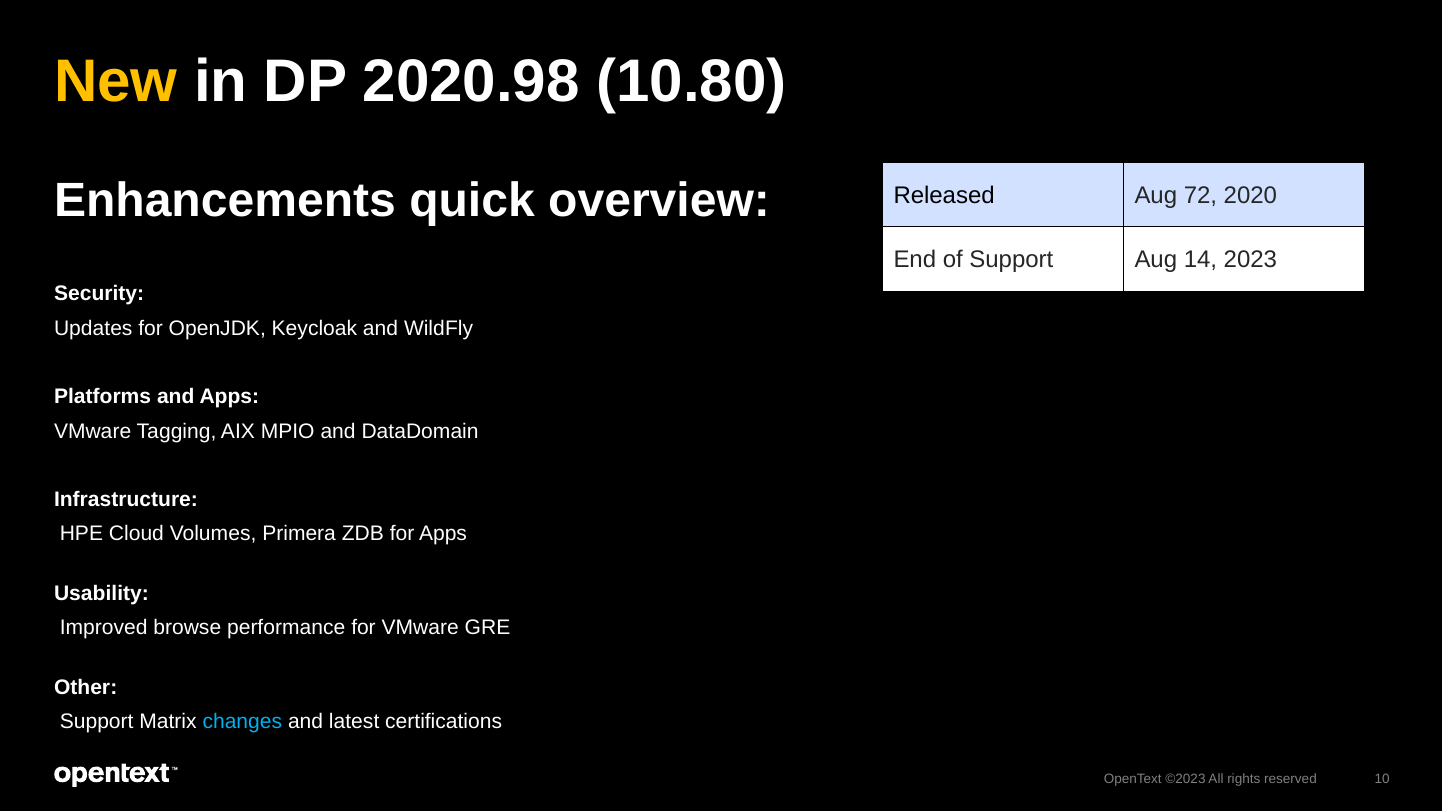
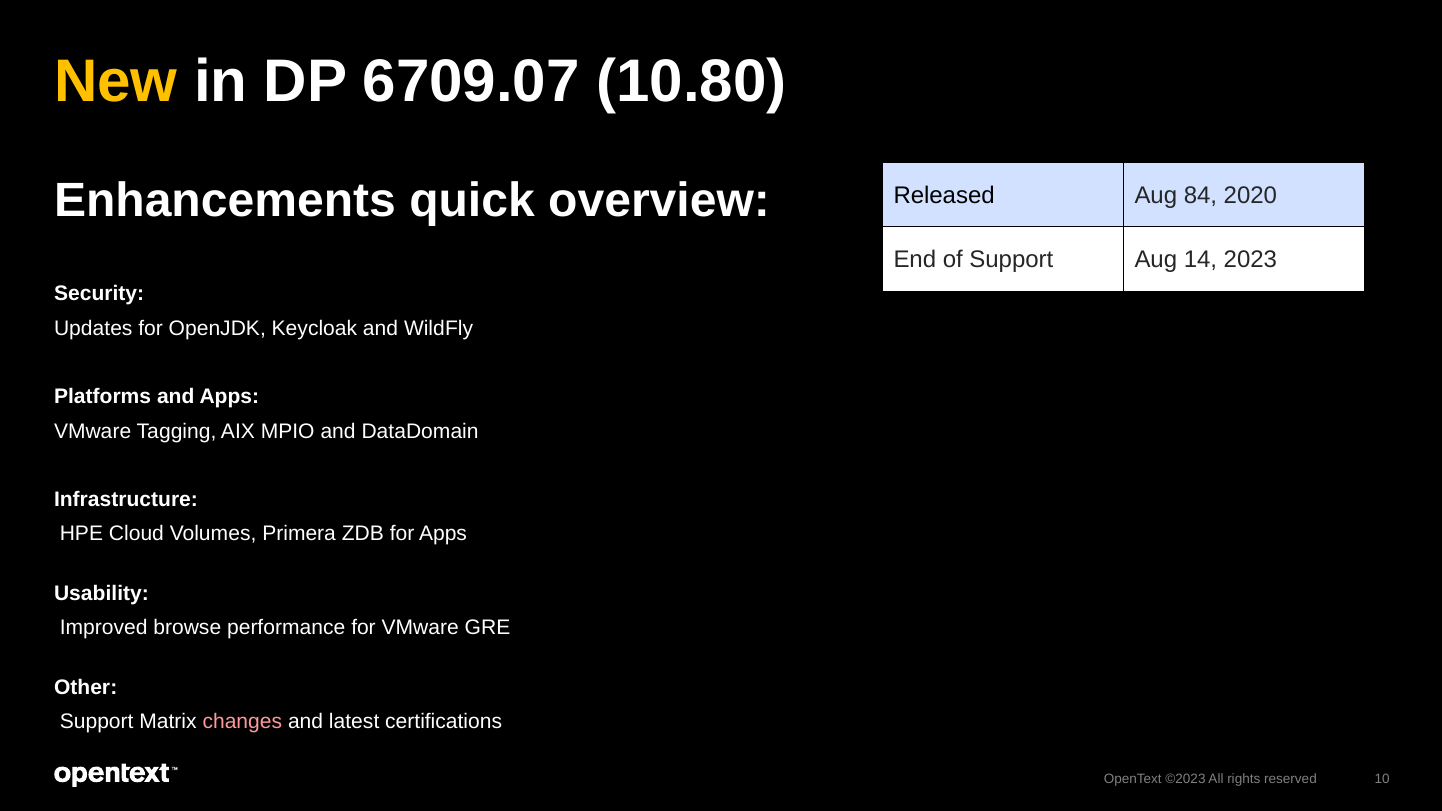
2020.98: 2020.98 -> 6709.07
72: 72 -> 84
changes colour: light blue -> pink
